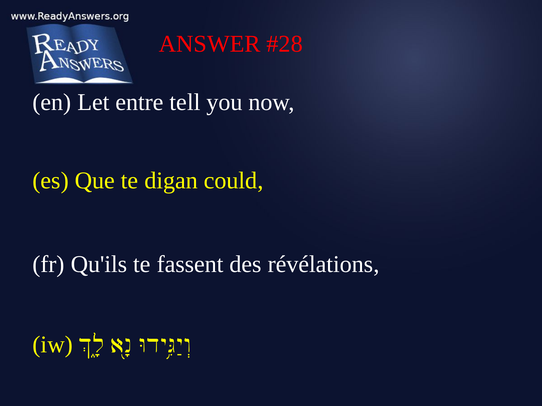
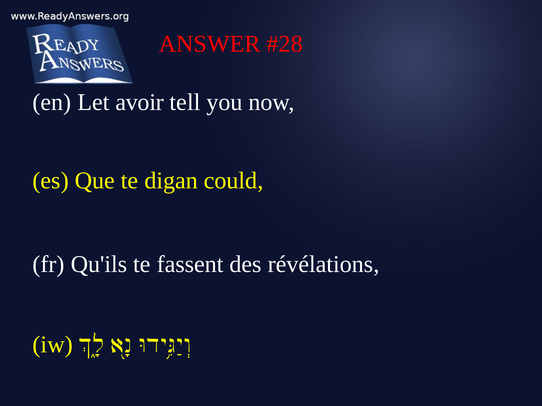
entre: entre -> avoir
